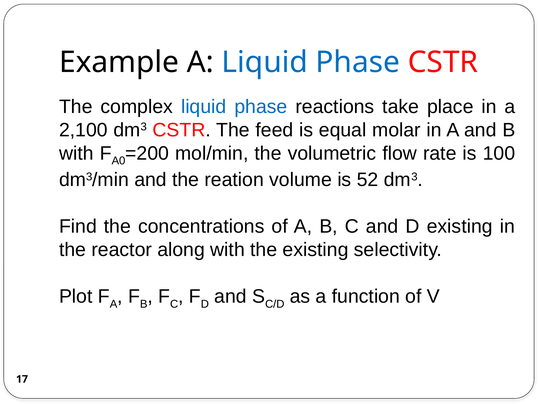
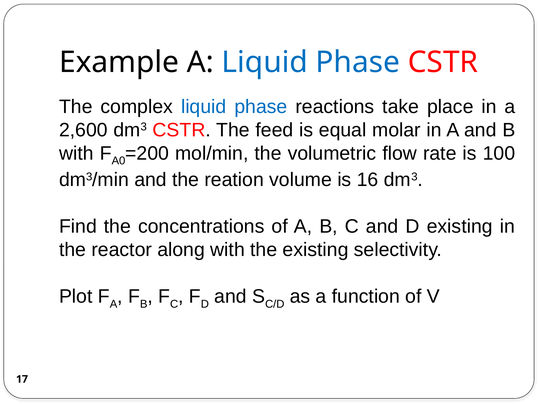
2,100: 2,100 -> 2,600
52: 52 -> 16
